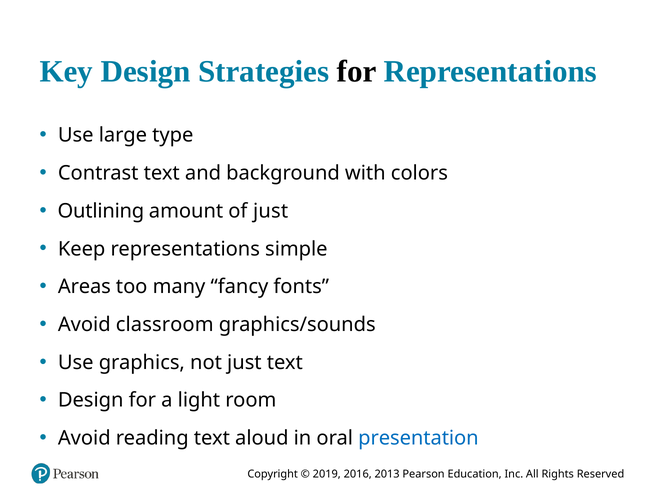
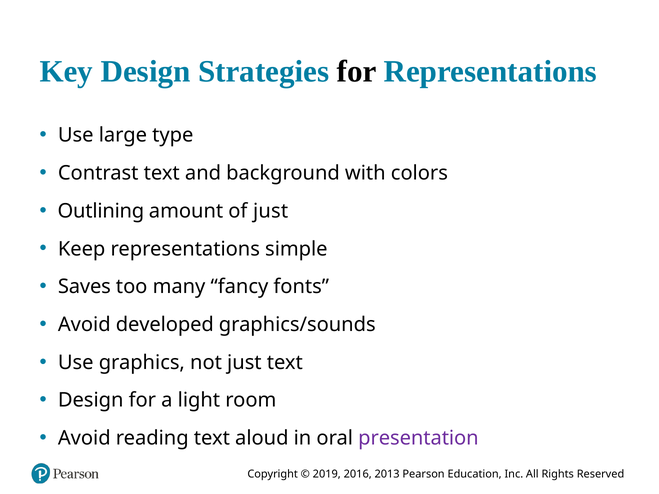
Areas: Areas -> Saves
classroom: classroom -> developed
presentation colour: blue -> purple
